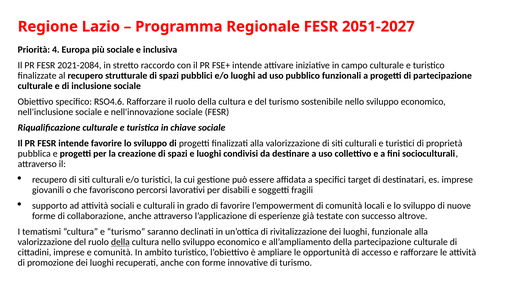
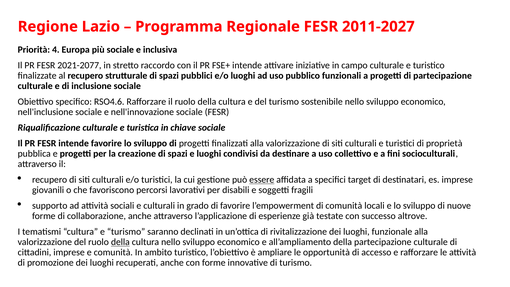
2051-2027: 2051-2027 -> 2011-2027
2021-2084: 2021-2084 -> 2021-2077
essere underline: none -> present
